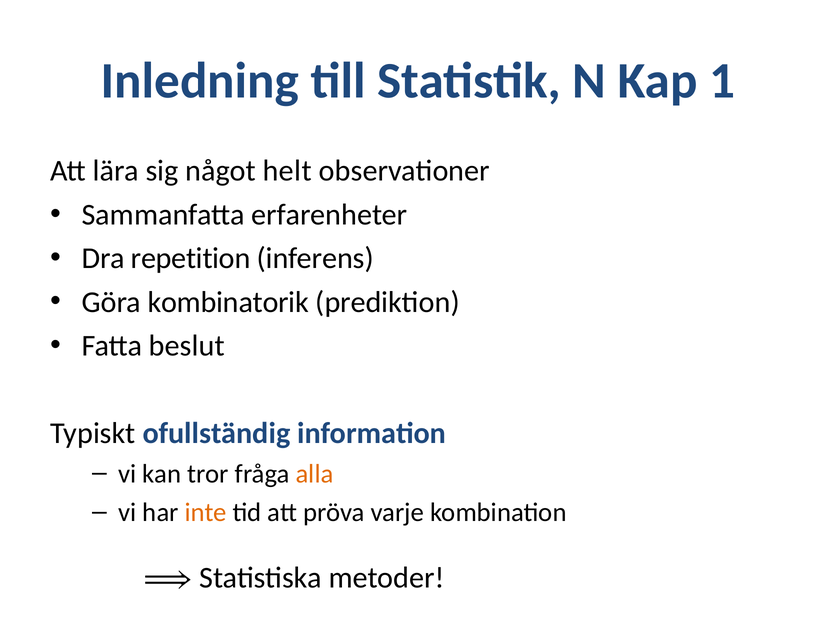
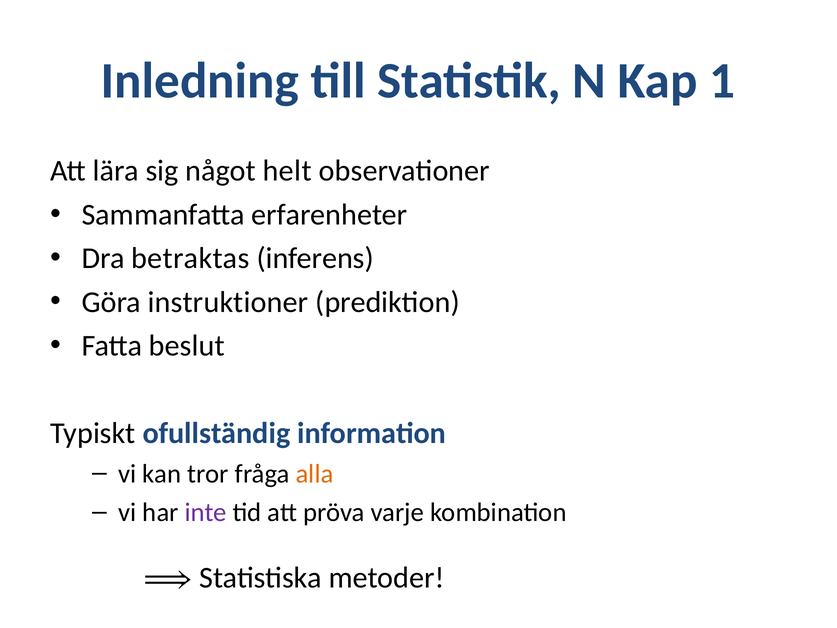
repetition: repetition -> betraktas
kombinatorik: kombinatorik -> instruktioner
inte colour: orange -> purple
